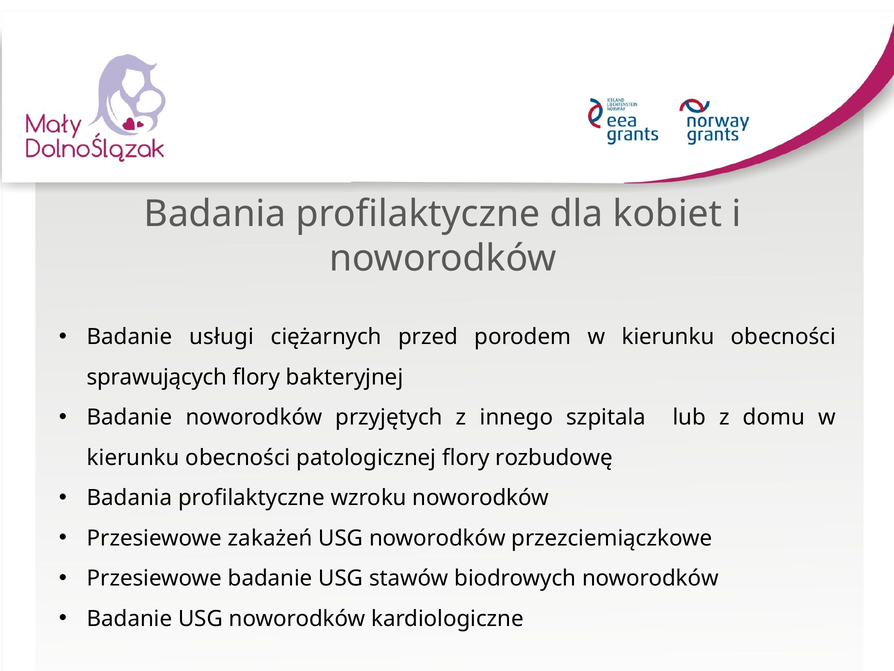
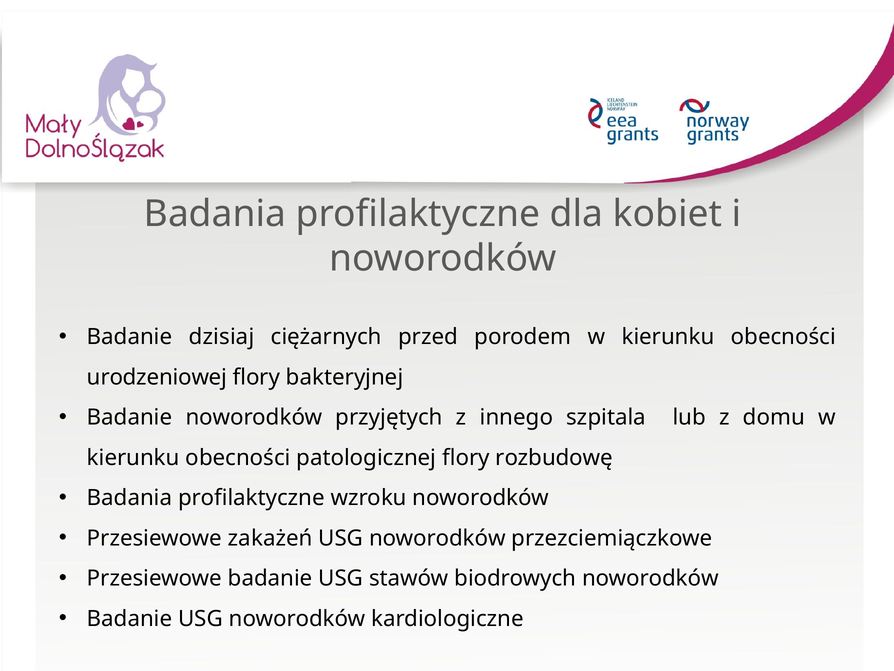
usługi: usługi -> dzisiaj
sprawujących: sprawujących -> urodzeniowej
